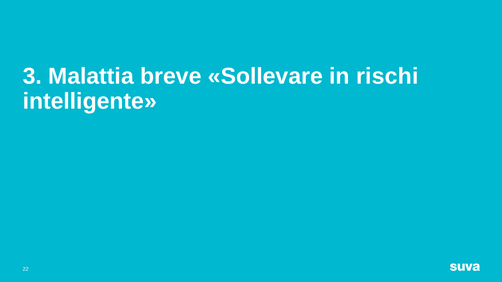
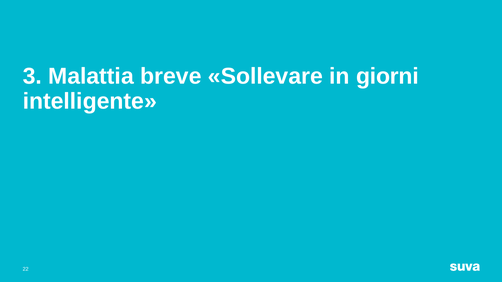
rischi: rischi -> giorni
